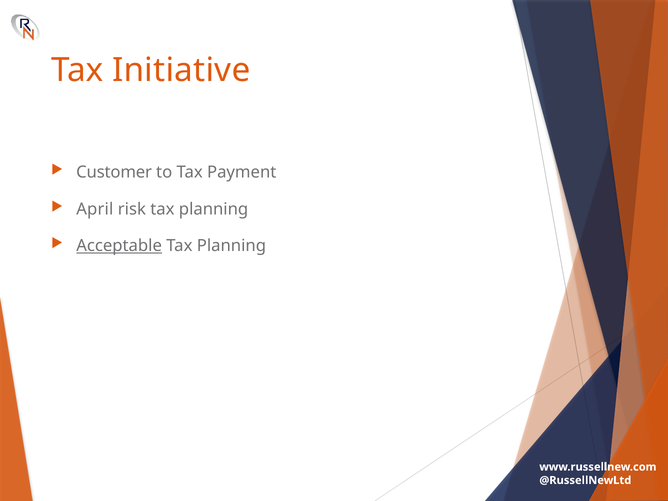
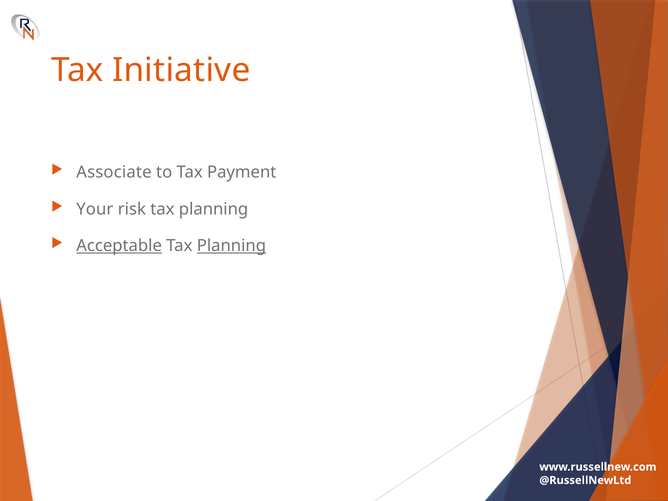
Customer: Customer -> Associate
April: April -> Your
Planning at (231, 246) underline: none -> present
